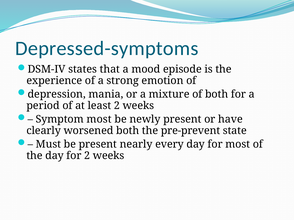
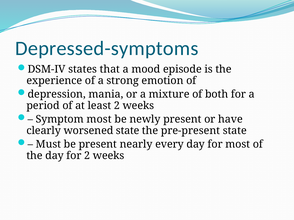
worsened both: both -> state
pre-prevent: pre-prevent -> pre-present
